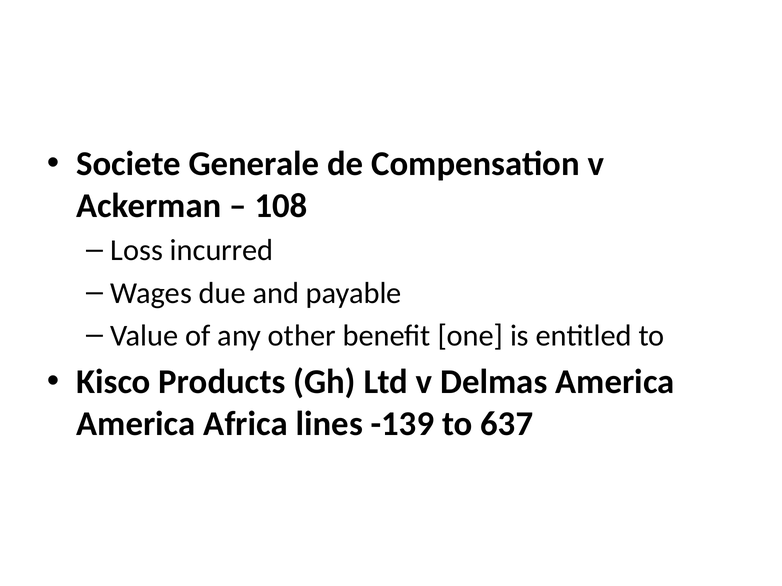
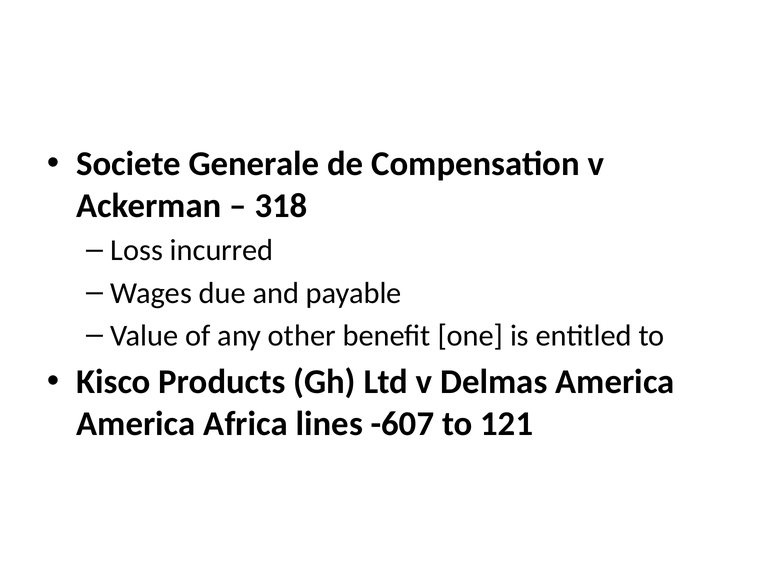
108: 108 -> 318
-139: -139 -> -607
637: 637 -> 121
